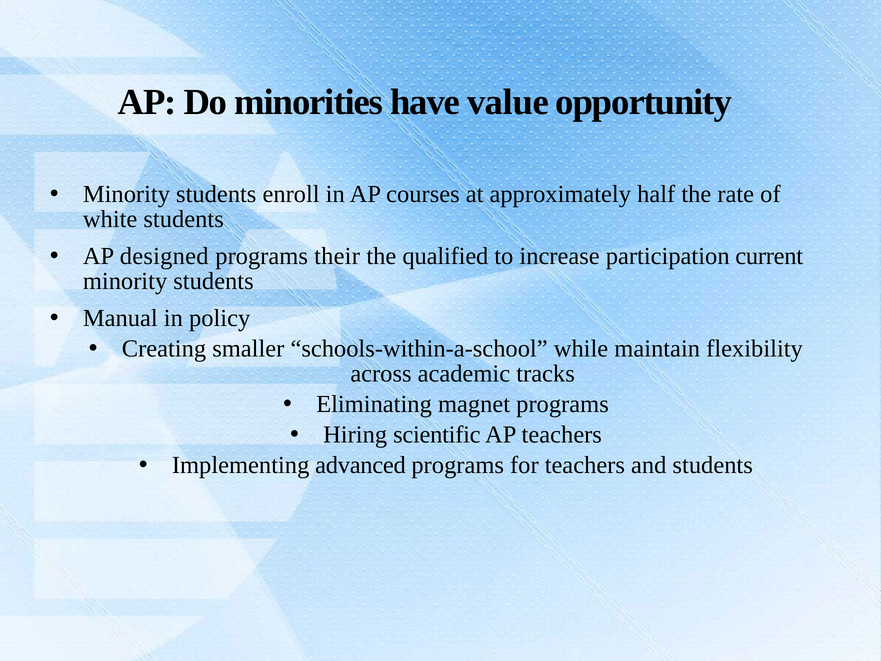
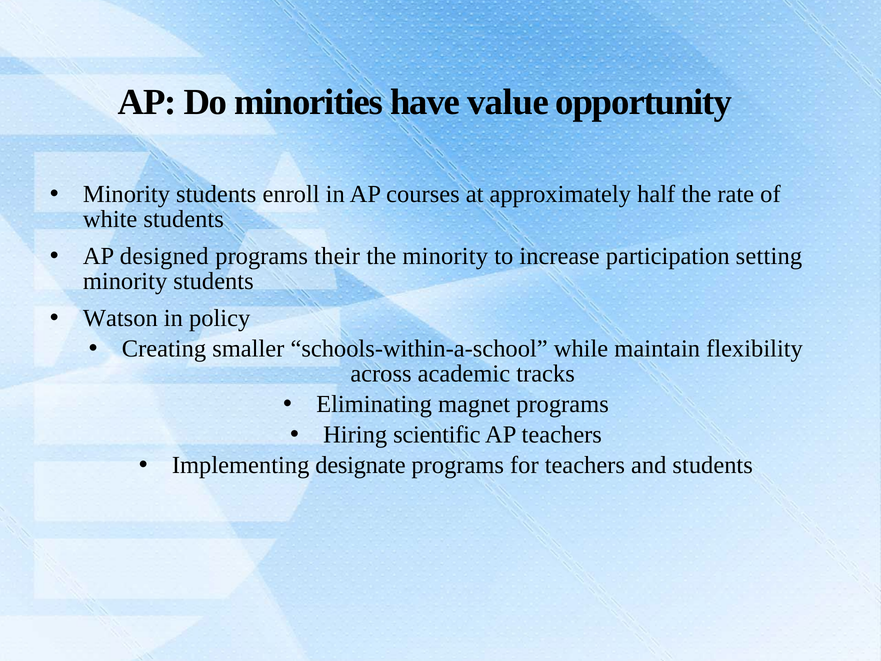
the qualified: qualified -> minority
current: current -> setting
Manual: Manual -> Watson
advanced: advanced -> designate
